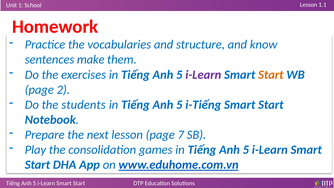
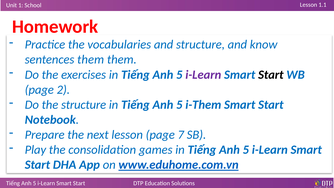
sentences make: make -> them
Start at (271, 75) colour: orange -> black
the students: students -> structure
i-Tiếng: i-Tiếng -> i-Them
